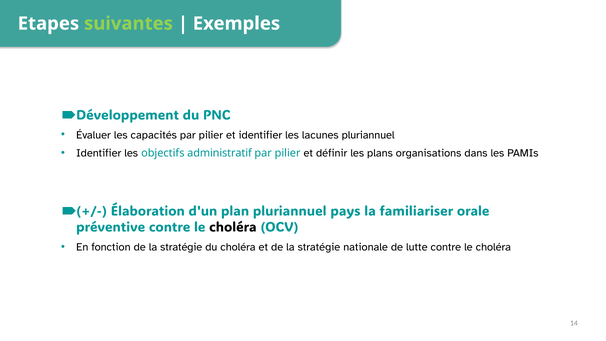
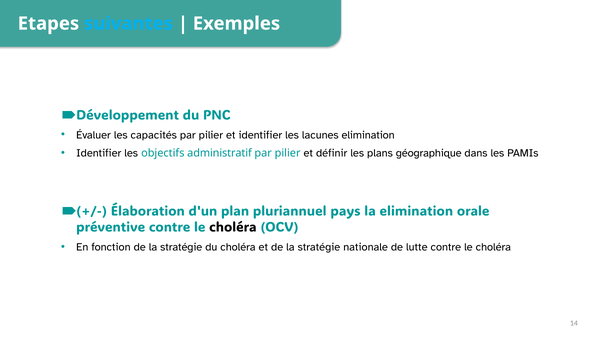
suivantes colour: light green -> light blue
lacunes pluriannuel: pluriannuel -> elimination
organisations: organisations -> géographique
la familiariser: familiariser -> elimination
